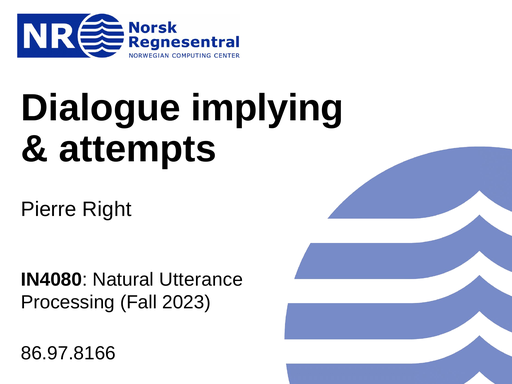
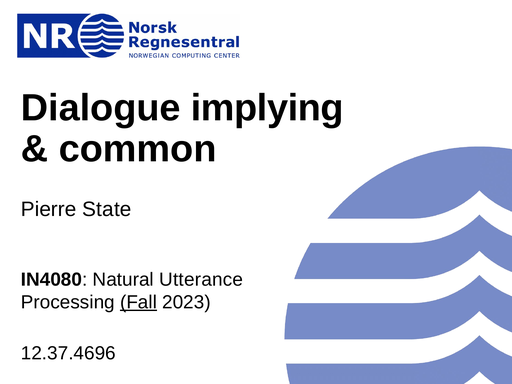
attempts: attempts -> common
Right: Right -> State
Fall underline: none -> present
86.97.8166: 86.97.8166 -> 12.37.4696
